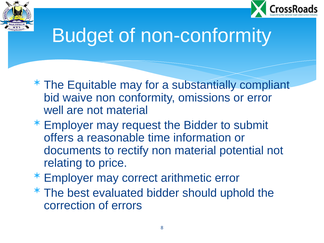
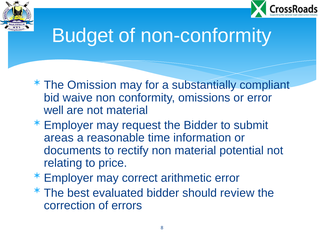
Equitable: Equitable -> Omission
offers: offers -> areas
uphold: uphold -> review
